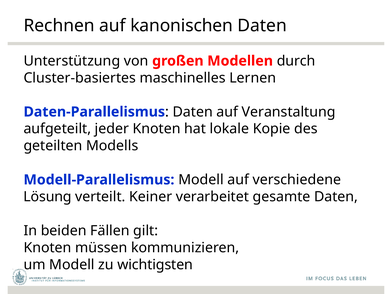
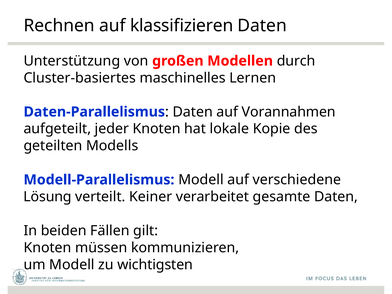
kanonischen: kanonischen -> klassifizieren
Veranstaltung: Veranstaltung -> Vorannahmen
